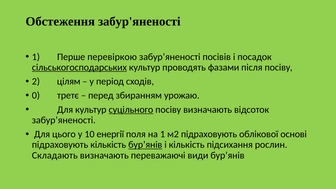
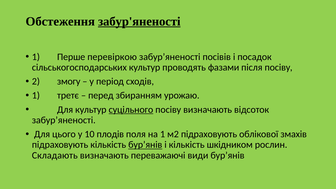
забур'яненості underline: none -> present
сільськогосподарських underline: present -> none
цілям: цілям -> змогу
0 at (36, 95): 0 -> 1
енергії: енергії -> плодів
основі: основі -> змахів
підсихання: підсихання -> шкідником
